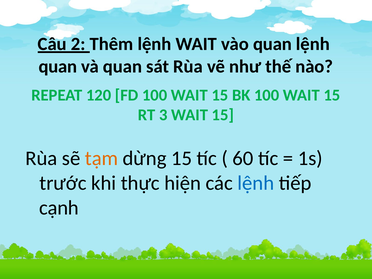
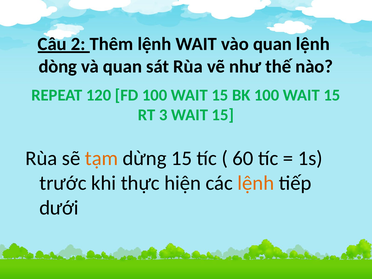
quan at (58, 66): quan -> dòng
lệnh at (256, 183) colour: blue -> orange
cạnh: cạnh -> dưới
